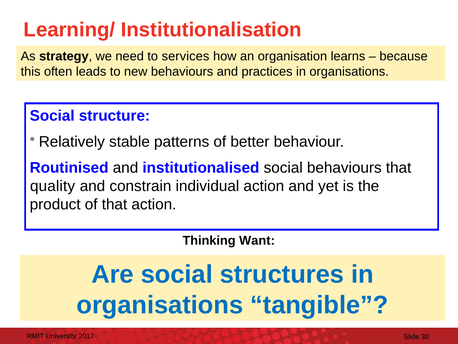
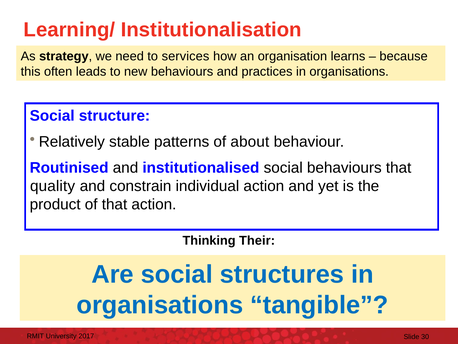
better: better -> about
Want: Want -> Their
